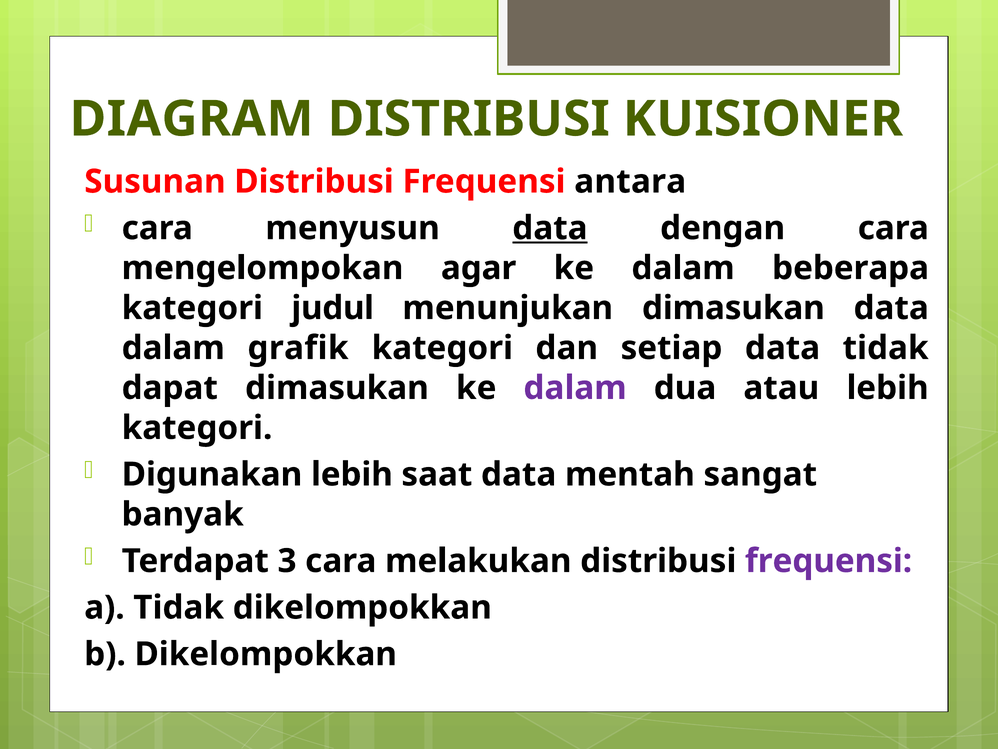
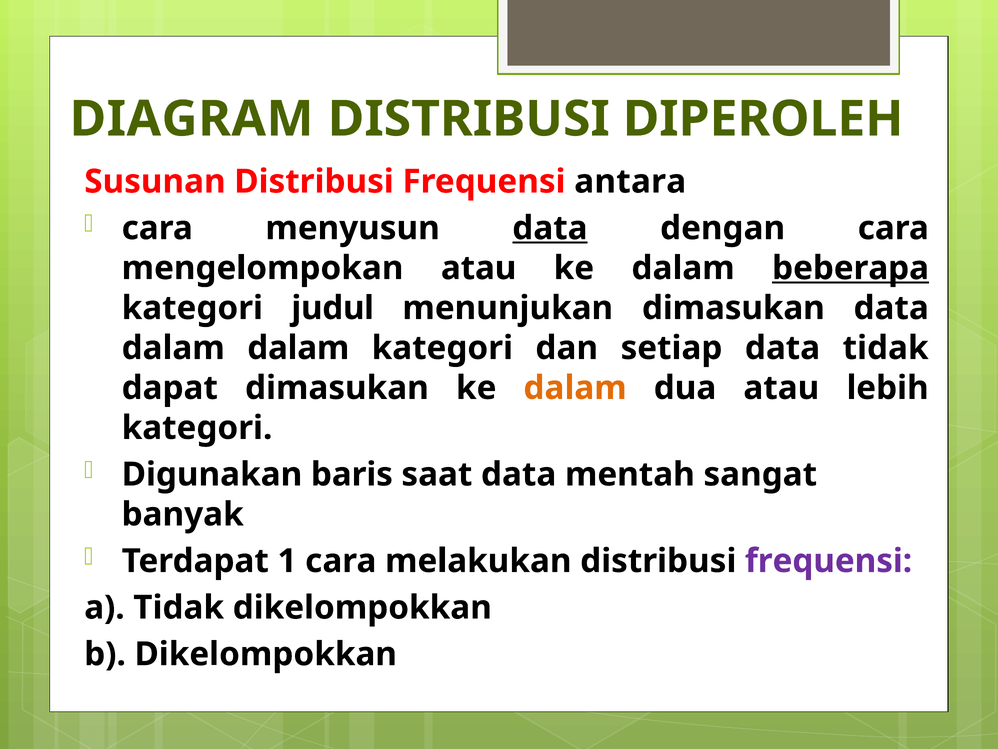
KUISIONER: KUISIONER -> DIPEROLEH
mengelompokan agar: agar -> atau
beberapa underline: none -> present
dalam grafik: grafik -> dalam
dalam at (575, 388) colour: purple -> orange
Digunakan lebih: lebih -> baris
3: 3 -> 1
